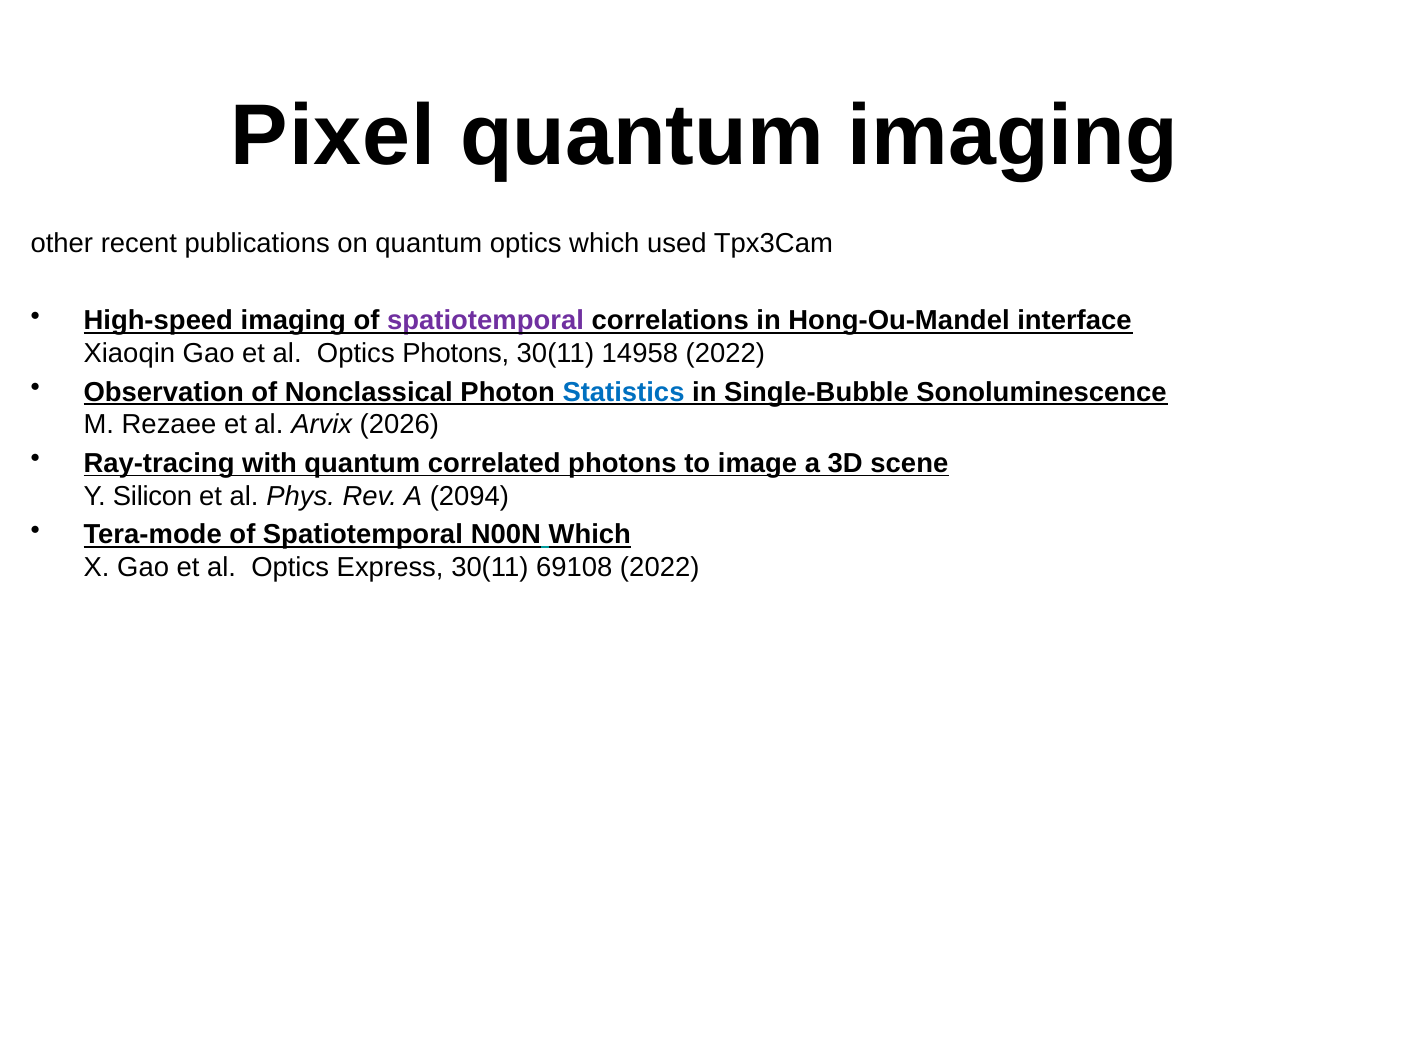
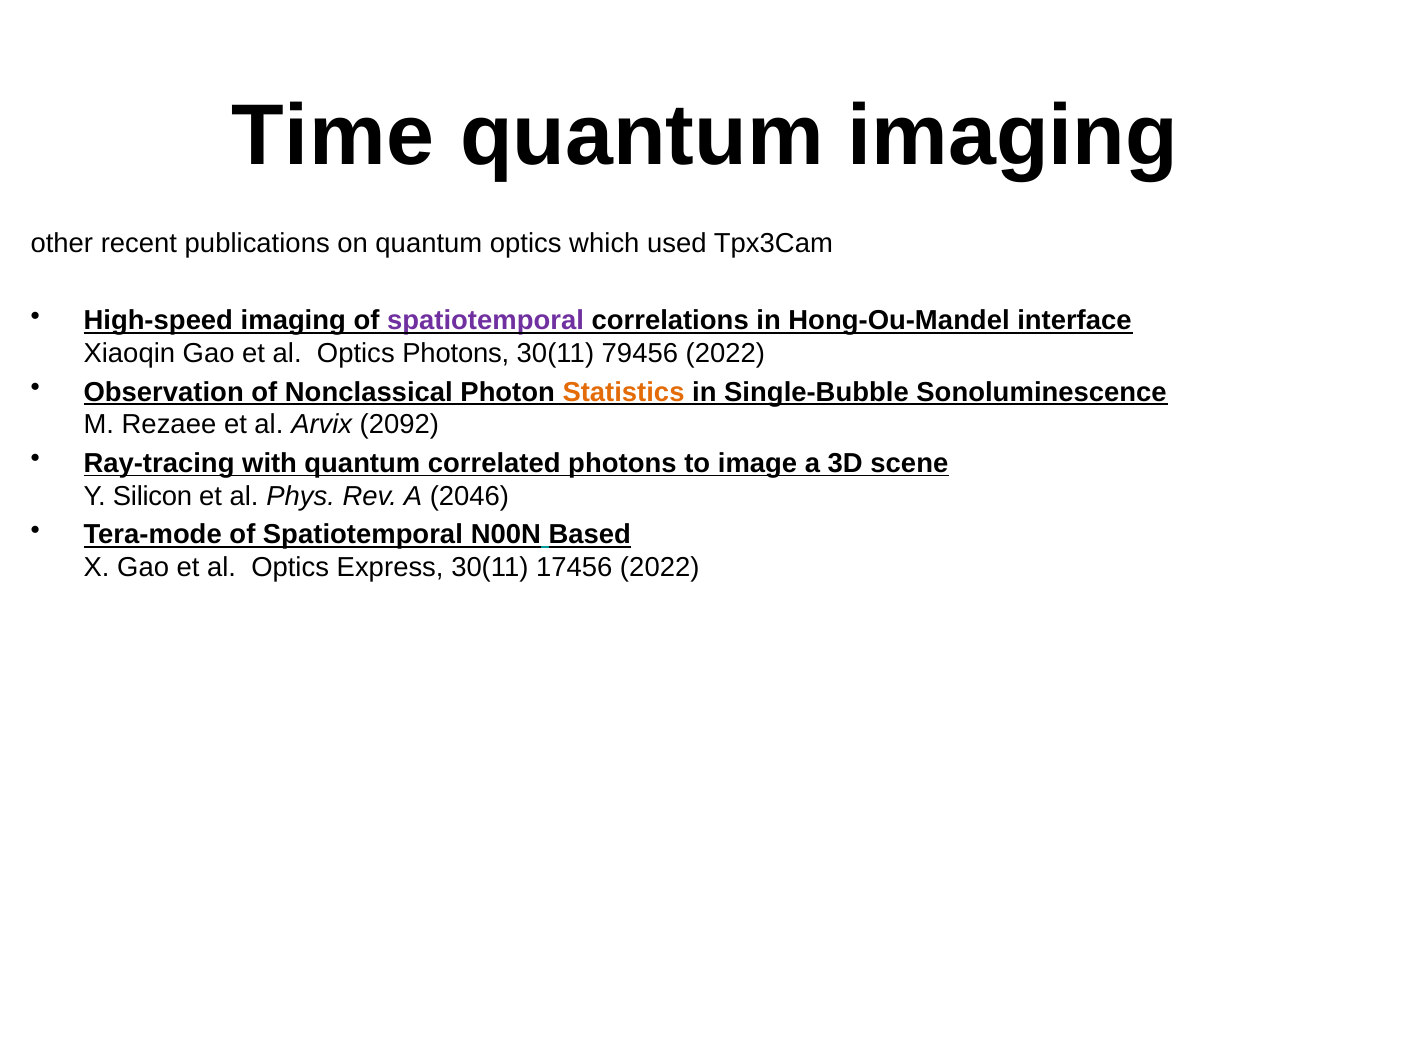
Pixel: Pixel -> Time
14958: 14958 -> 79456
Statistics colour: blue -> orange
2026: 2026 -> 2092
2094: 2094 -> 2046
N00N Which: Which -> Based
69108: 69108 -> 17456
